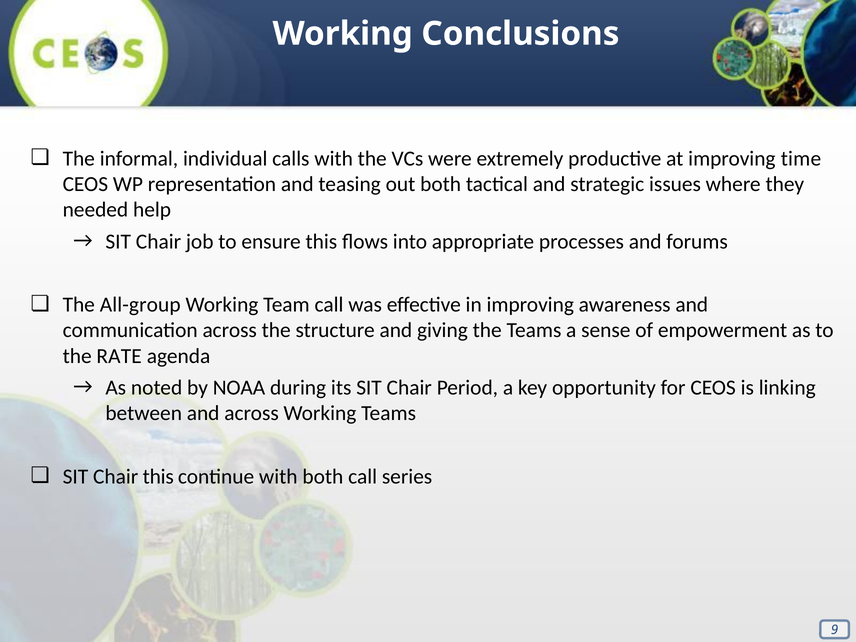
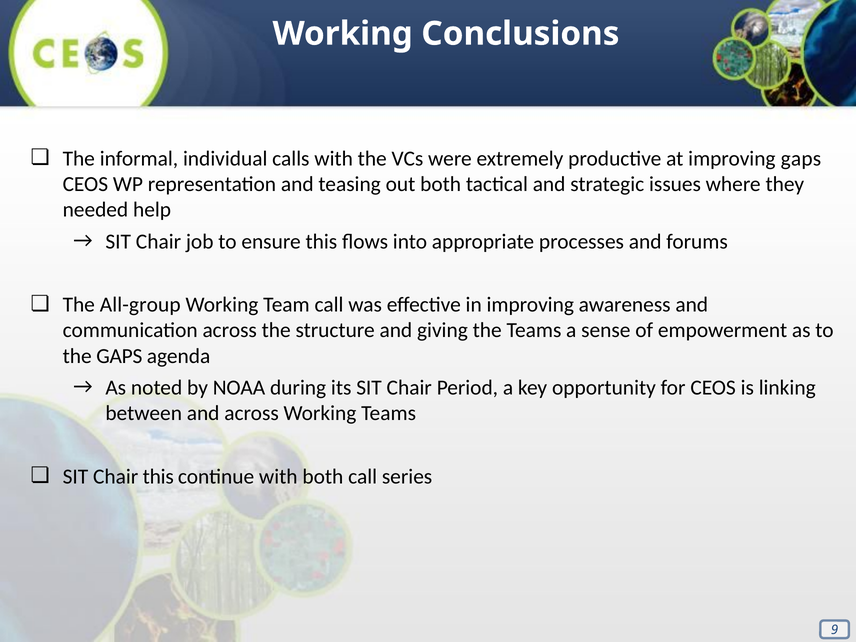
improving time: time -> gaps
the RATE: RATE -> GAPS
